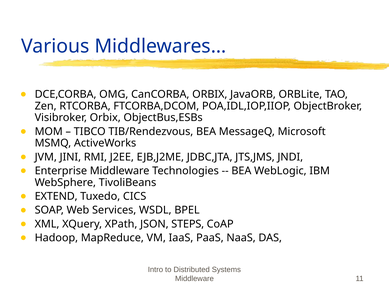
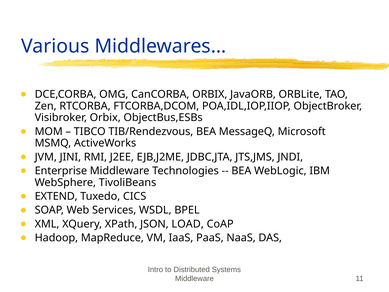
STEPS: STEPS -> LOAD
